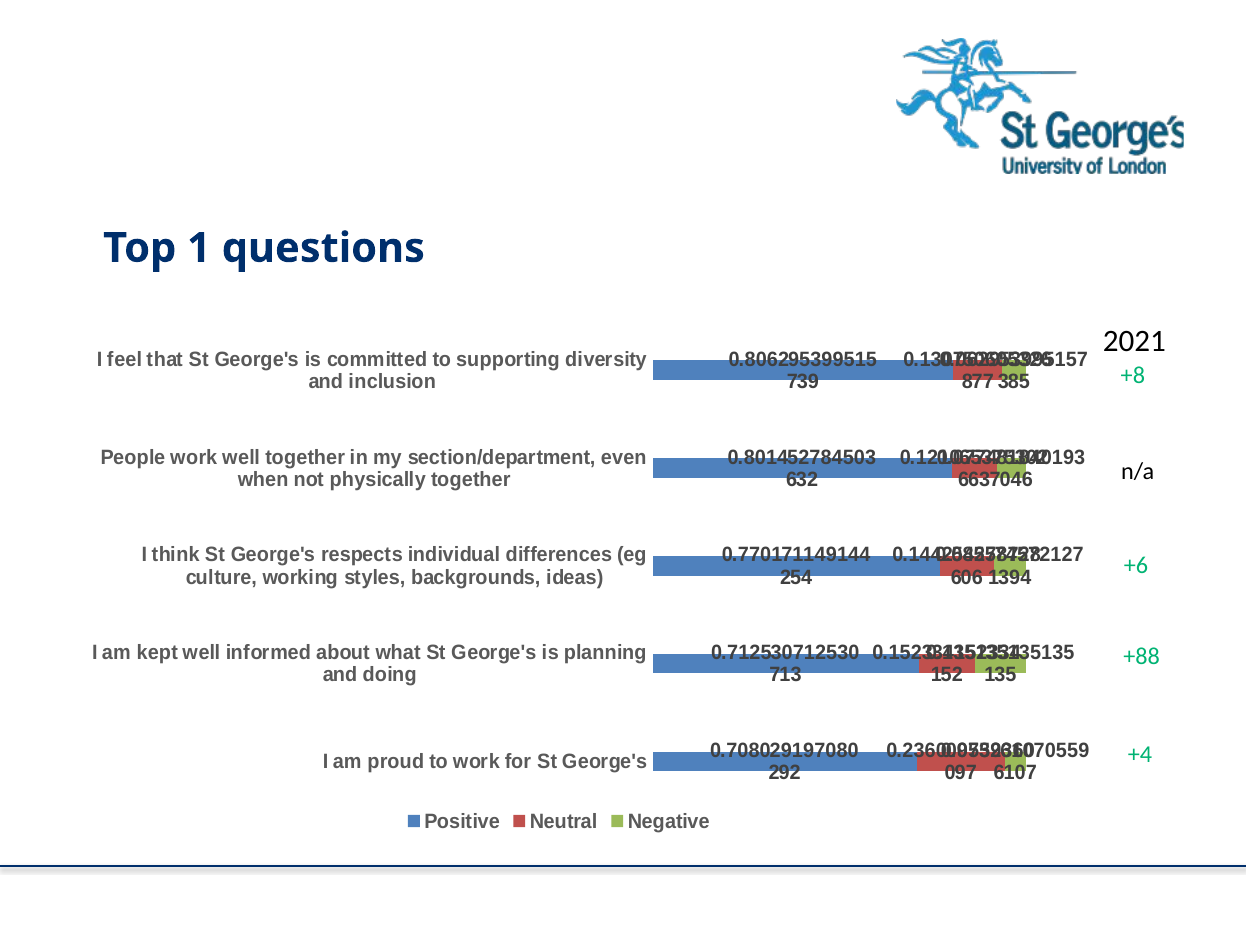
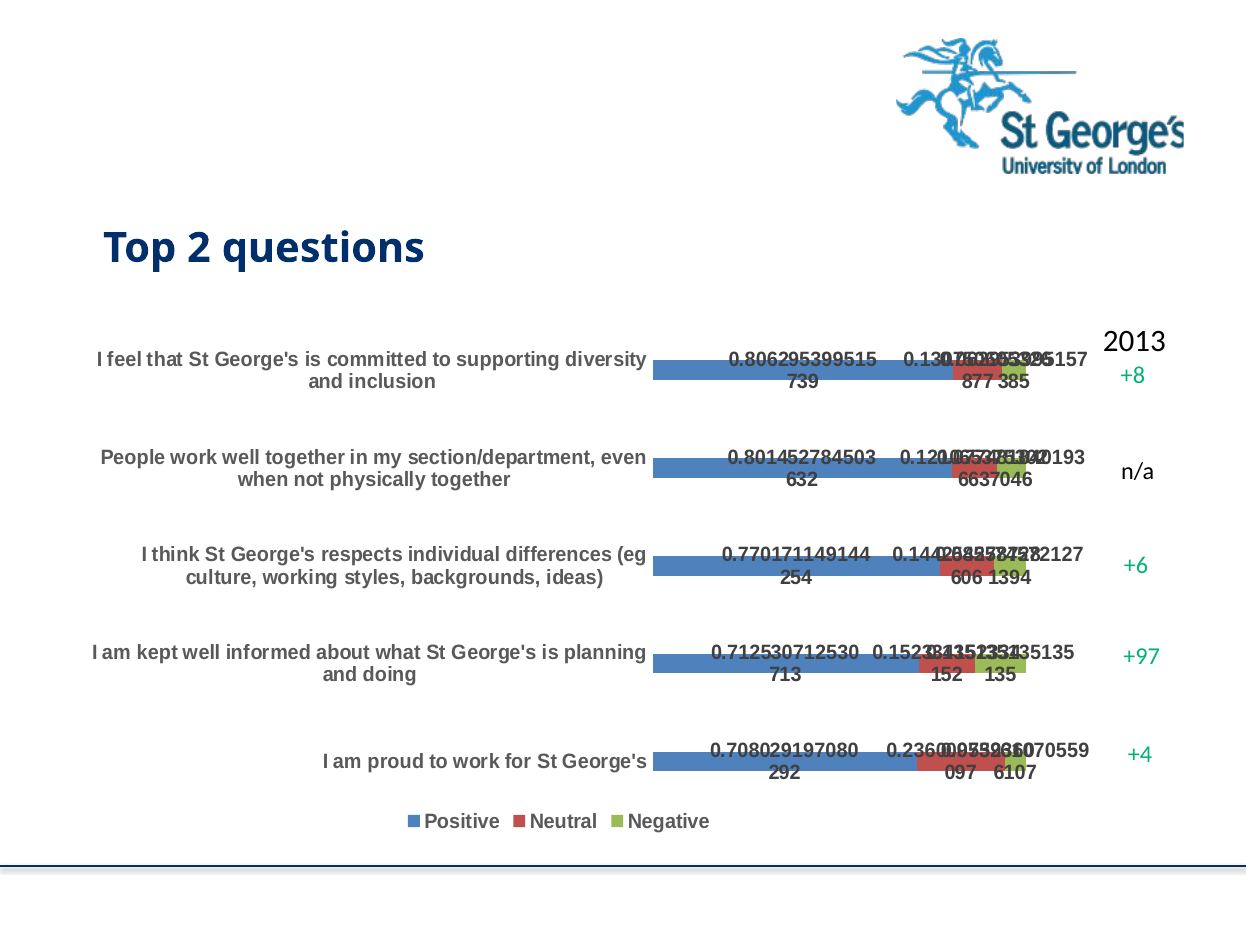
1: 1 -> 2
2021: 2021 -> 2013
+88: +88 -> +97
